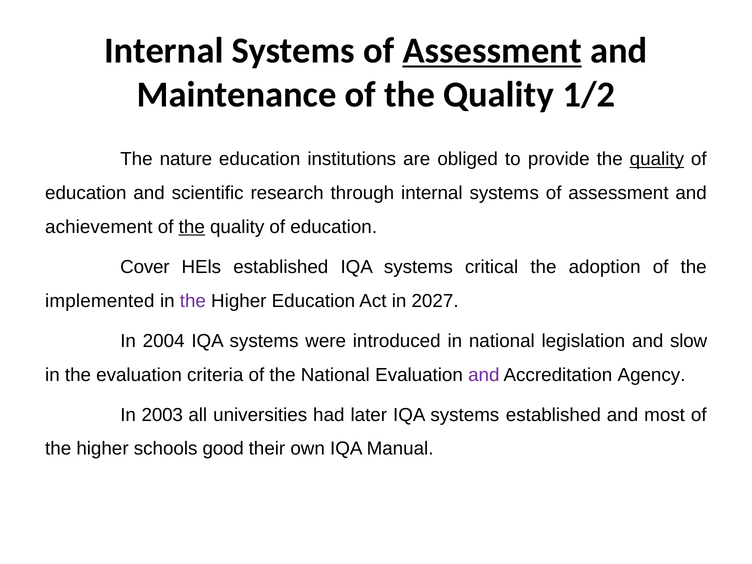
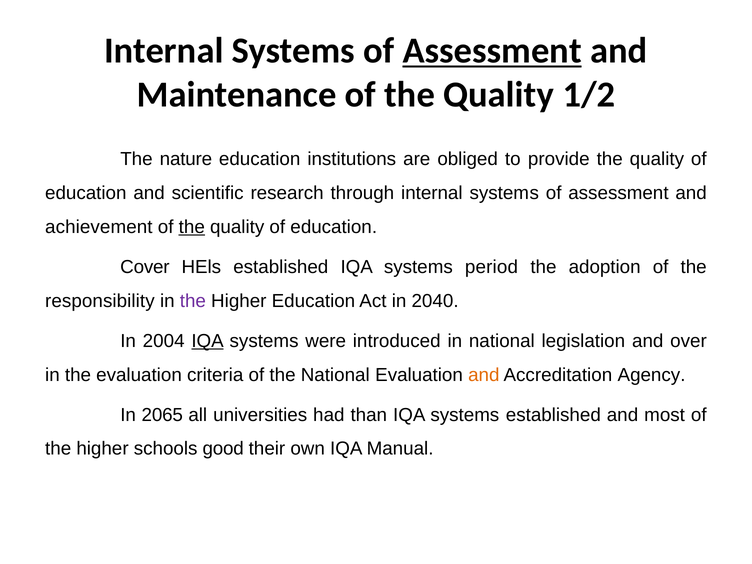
quality at (657, 159) underline: present -> none
critical: critical -> period
implemented: implemented -> responsibility
2027: 2027 -> 2040
IQA at (208, 341) underline: none -> present
slow: slow -> over
and at (484, 375) colour: purple -> orange
2003: 2003 -> 2065
later: later -> than
